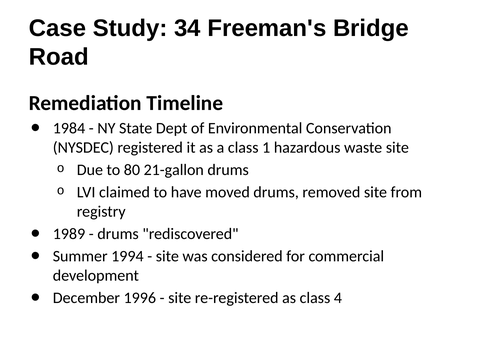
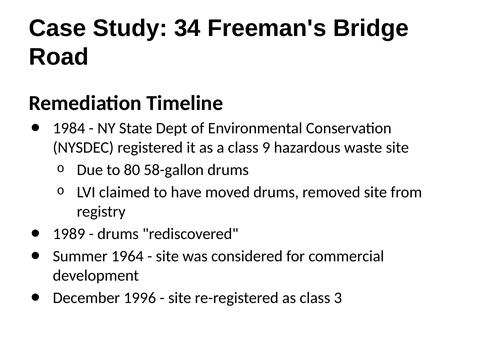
1: 1 -> 9
21-gallon: 21-gallon -> 58-gallon
1994: 1994 -> 1964
4: 4 -> 3
